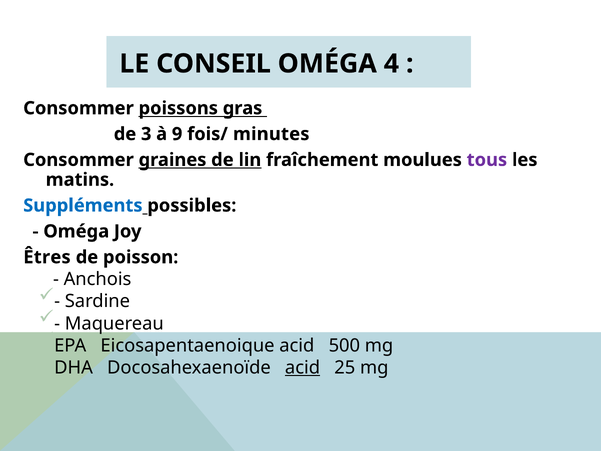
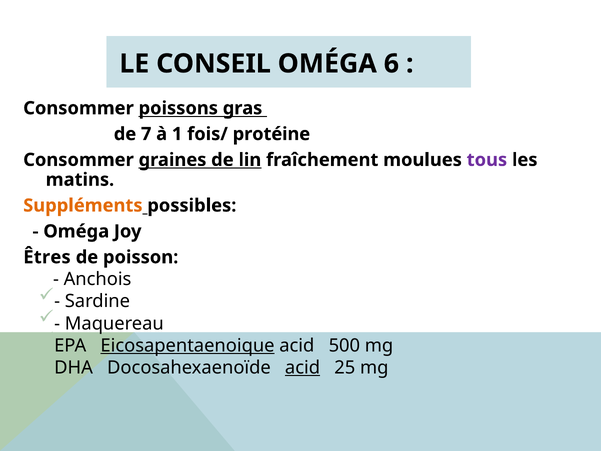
4: 4 -> 6
3: 3 -> 7
9: 9 -> 1
minutes: minutes -> protéine
Suppléments colour: blue -> orange
Eicosapentaenoique underline: none -> present
